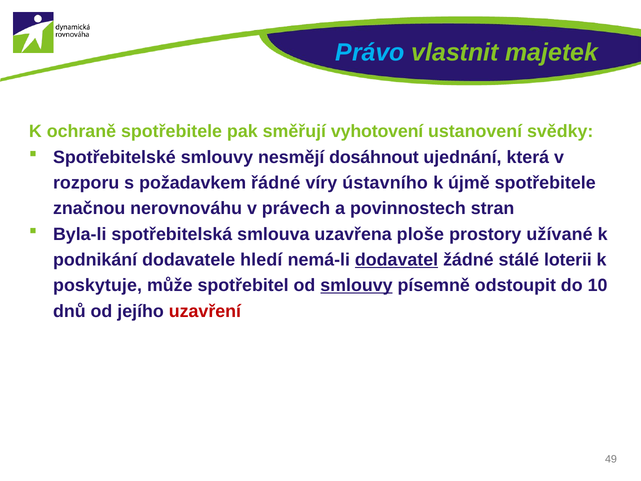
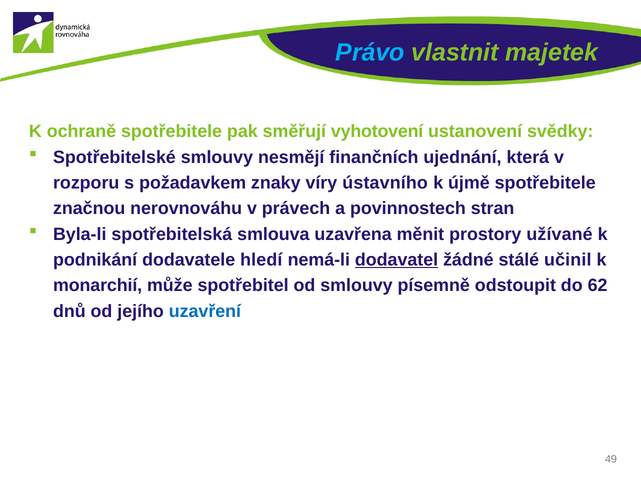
dosáhnout: dosáhnout -> finančních
řádné: řádné -> znaky
ploše: ploše -> měnit
loterii: loterii -> učinil
poskytuje: poskytuje -> monarchií
smlouvy at (356, 285) underline: present -> none
10: 10 -> 62
uzavření colour: red -> blue
